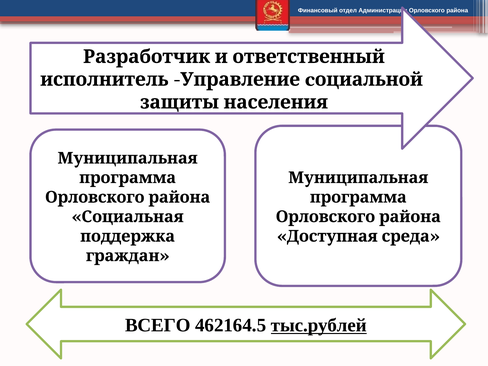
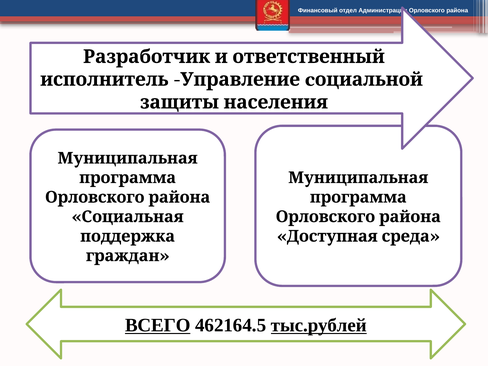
ВСЕГО underline: none -> present
